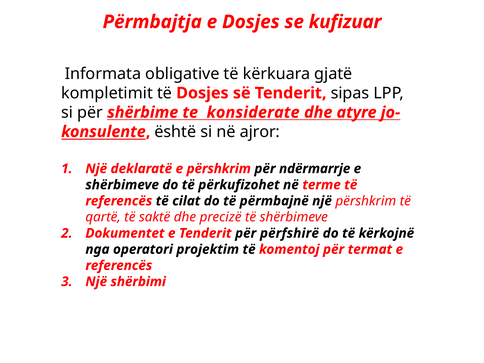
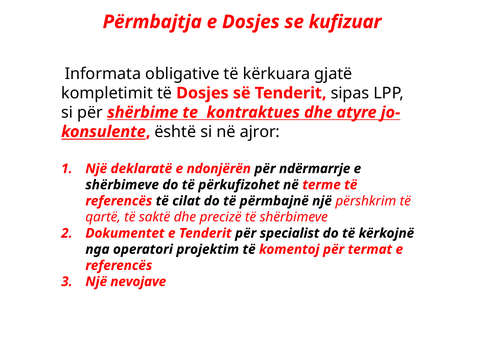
konsiderate: konsiderate -> kontraktues
e përshkrim: përshkrim -> ndonjërën
përfshirë: përfshirë -> specialist
shërbimi: shërbimi -> nevojave
